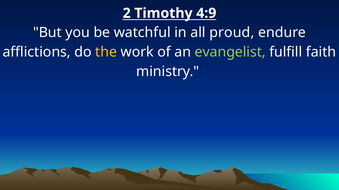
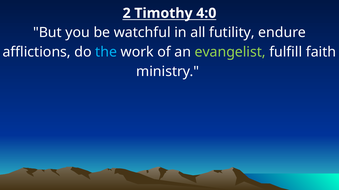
4:9: 4:9 -> 4:0
proud: proud -> futility
the colour: yellow -> light blue
